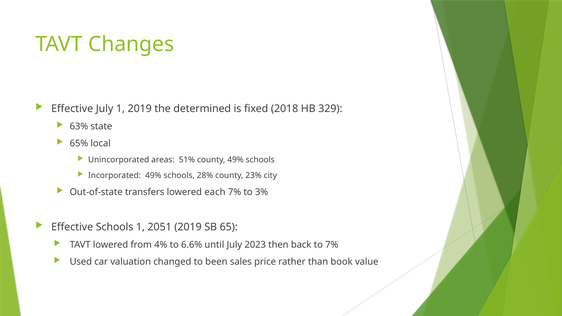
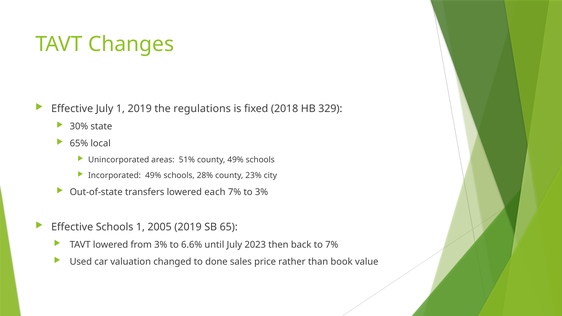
determined: determined -> regulations
63%: 63% -> 30%
2051: 2051 -> 2005
from 4%: 4% -> 3%
been: been -> done
